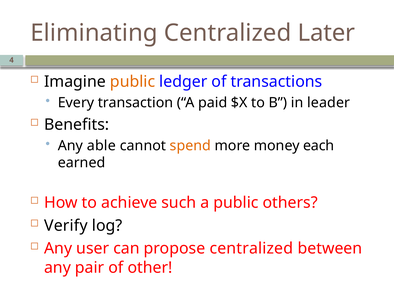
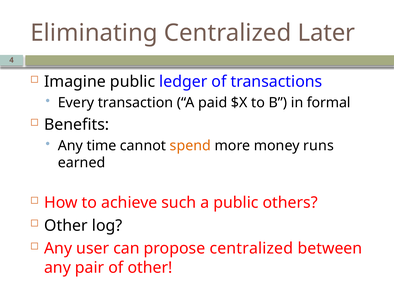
public at (133, 82) colour: orange -> black
leader: leader -> formal
able: able -> time
each: each -> runs
Verify at (66, 225): Verify -> Other
